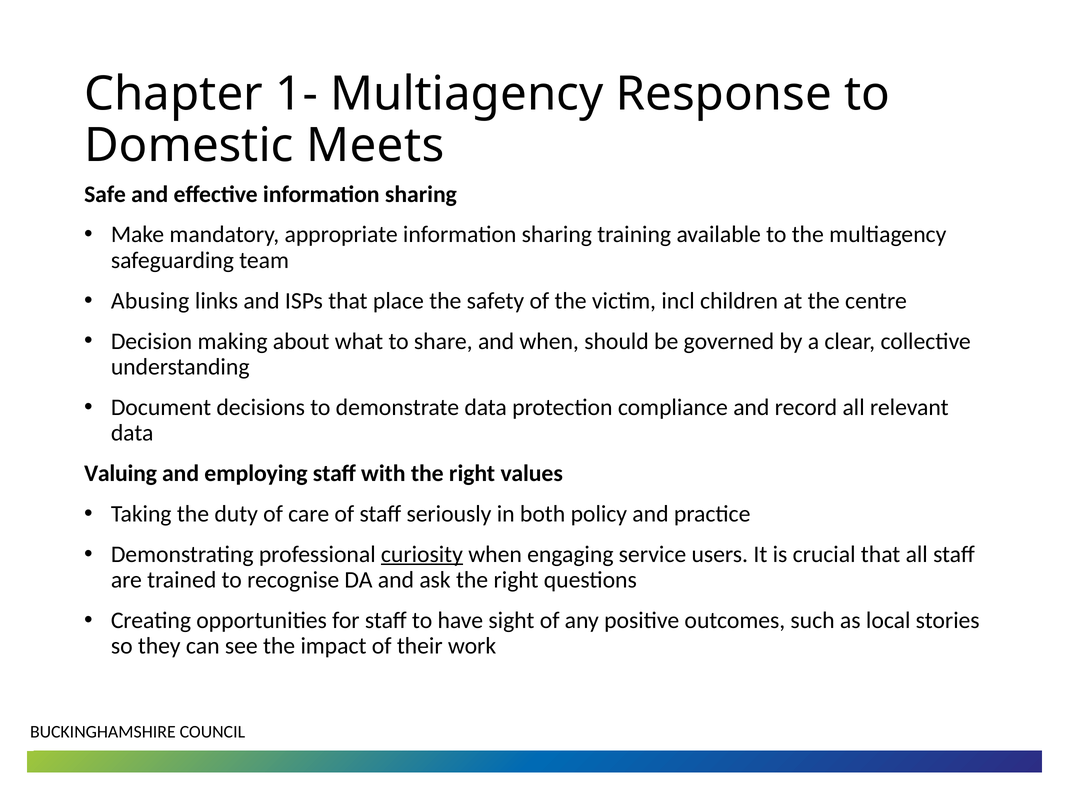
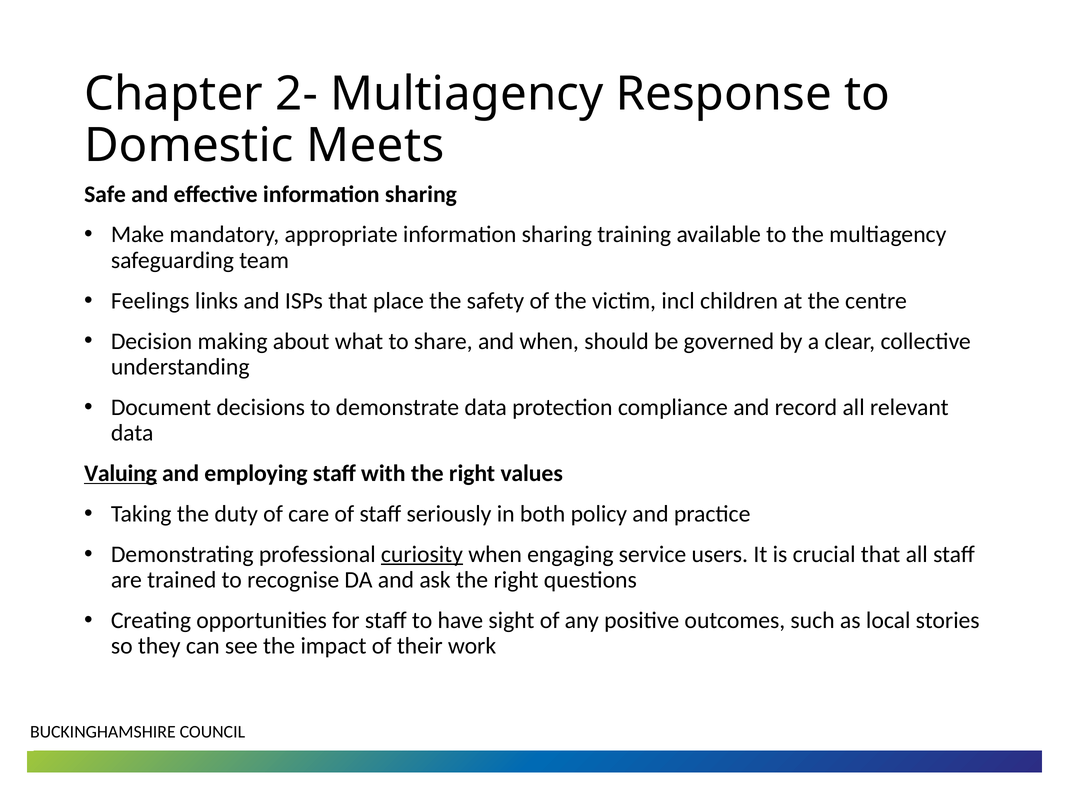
1-: 1- -> 2-
Abusing: Abusing -> Feelings
Valuing underline: none -> present
